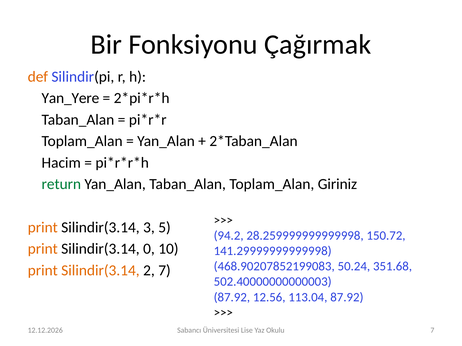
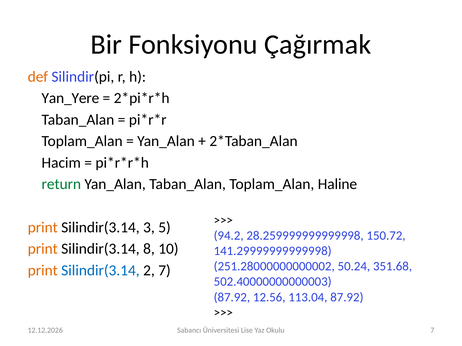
Giriniz: Giriniz -> Haline
0: 0 -> 8
468.90207852199083: 468.90207852199083 -> 251.28000000000002
Silindir(3.14 at (100, 271) colour: orange -> blue
